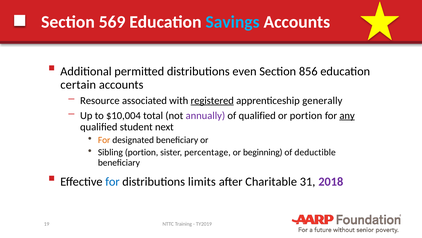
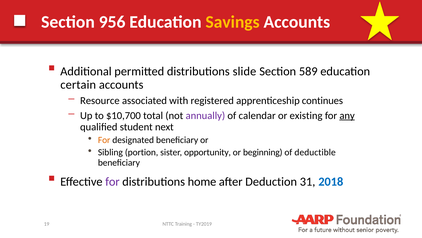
569: 569 -> 956
Savings colour: light blue -> yellow
even: even -> slide
856: 856 -> 589
registered underline: present -> none
generally: generally -> continues
$10,004: $10,004 -> $10,700
of qualified: qualified -> calendar
or portion: portion -> existing
percentage: percentage -> opportunity
for at (112, 181) colour: blue -> purple
limits: limits -> home
Charitable: Charitable -> Deduction
2018 colour: purple -> blue
